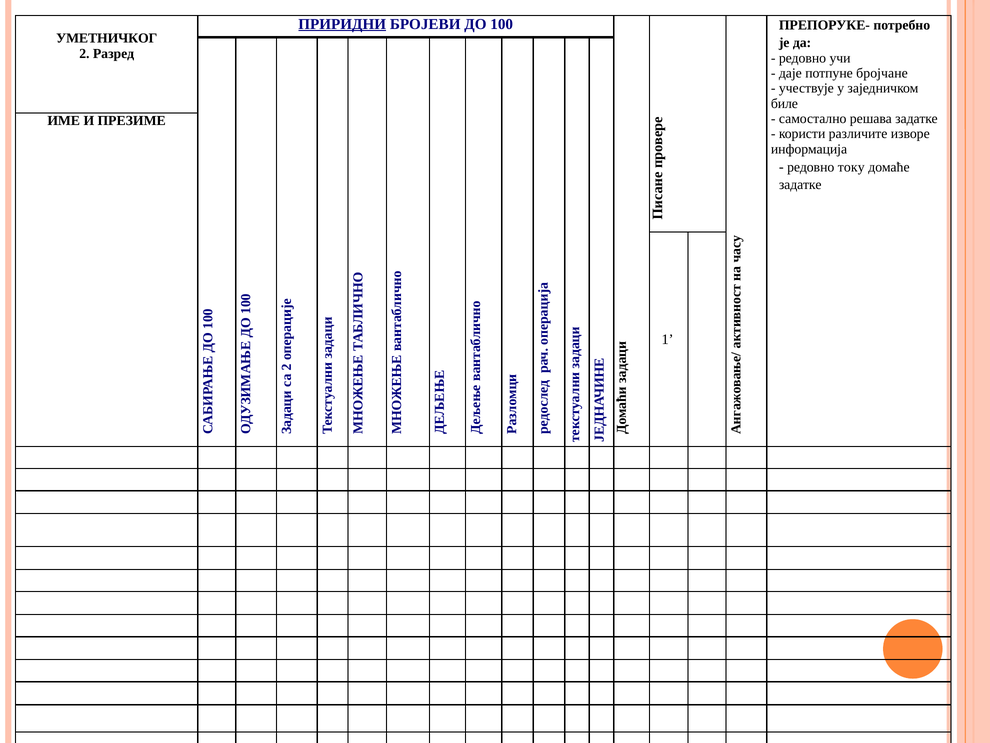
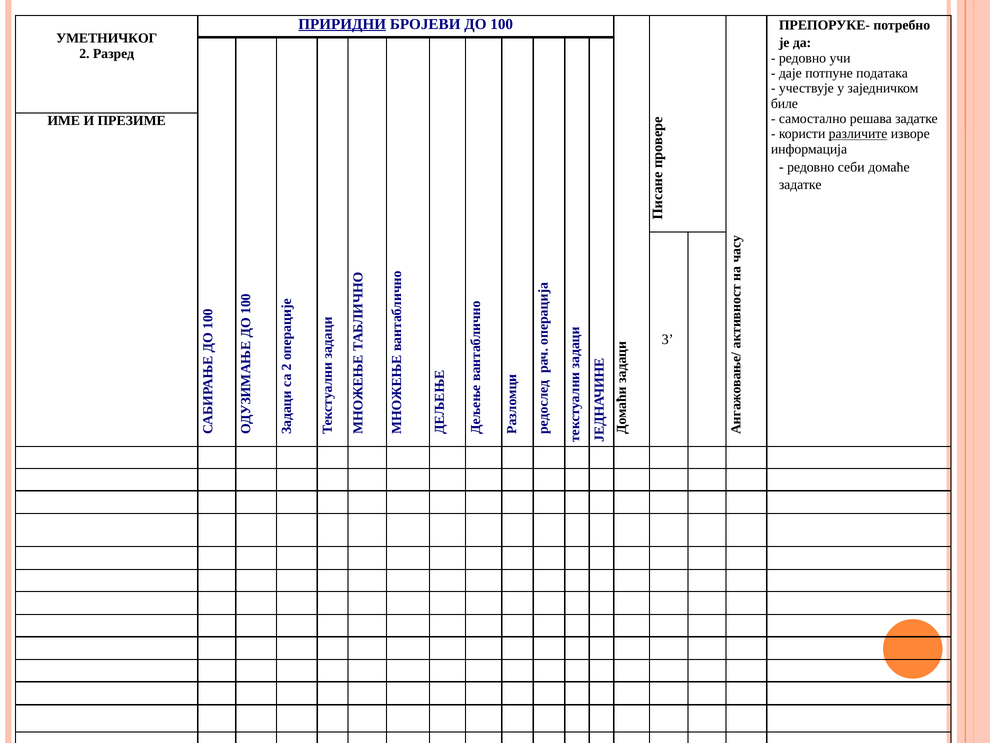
бројчане: бројчане -> података
различите underline: none -> present
току: току -> себи
1 at (668, 339): 1 -> 3
